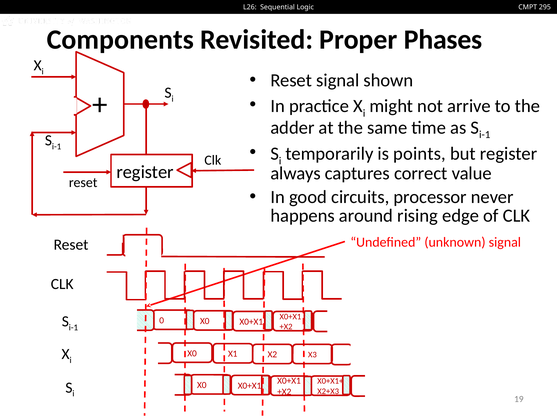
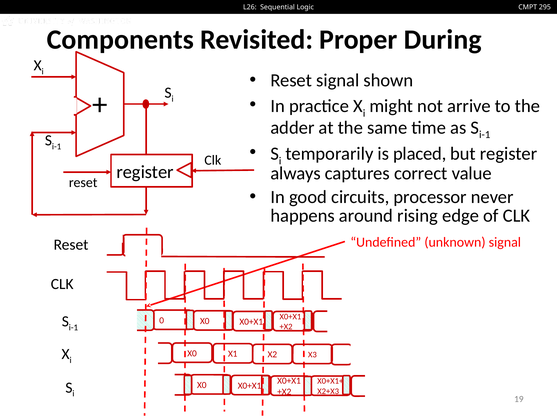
Phases: Phases -> During
points: points -> placed
